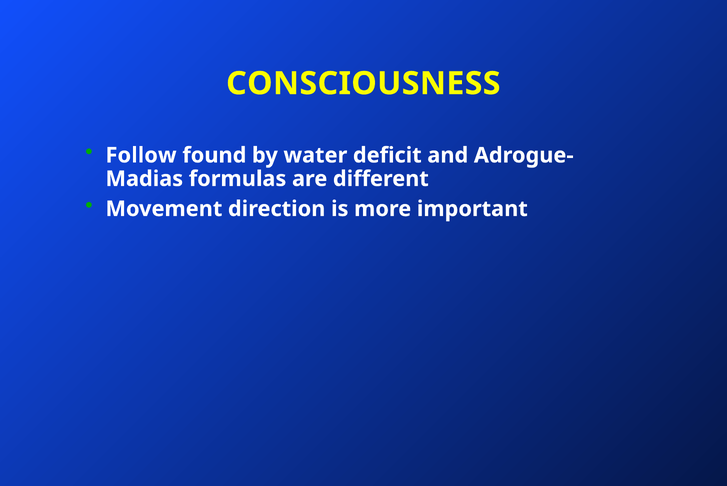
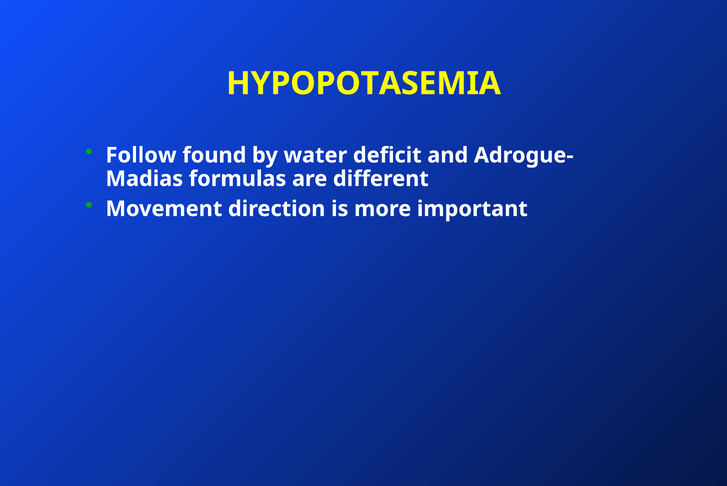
CONSCIOUSNESS: CONSCIOUSNESS -> HYPOPOTASEMIA
